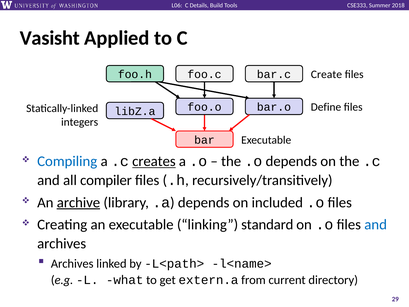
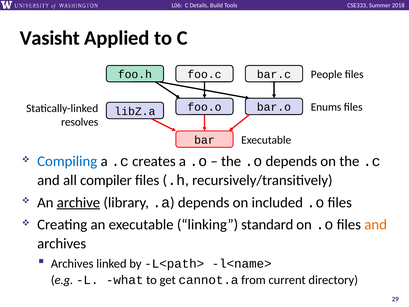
Create: Create -> People
Define: Define -> Enums
integers: integers -> resolves
creates underline: present -> none
and at (376, 224) colour: blue -> orange
extern.a: extern.a -> cannot.a
